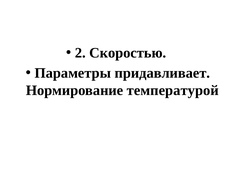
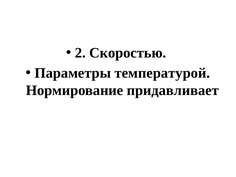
придавливает: придавливает -> температурой
температурой: температурой -> придавливает
